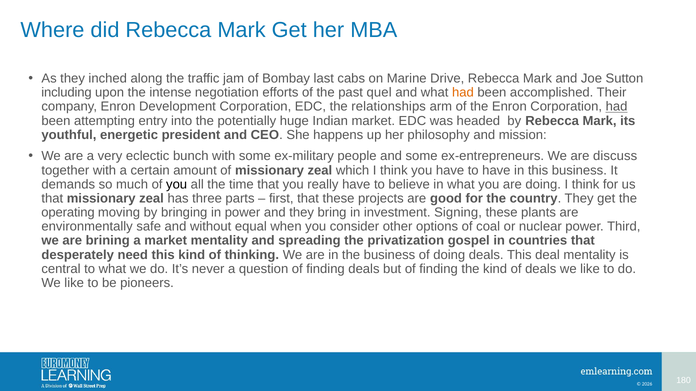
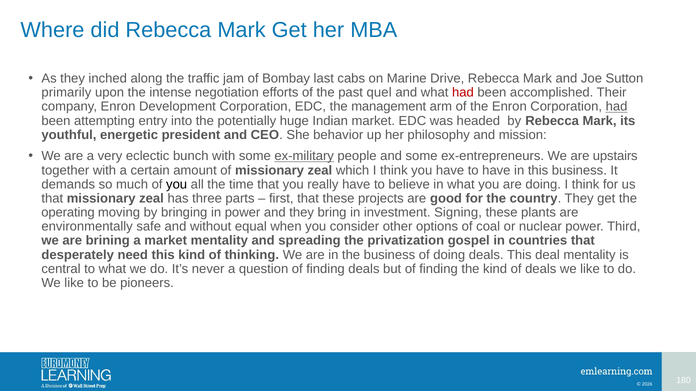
including: including -> primarily
had at (463, 93) colour: orange -> red
relationships: relationships -> management
happens: happens -> behavior
ex-military underline: none -> present
discuss: discuss -> upstairs
